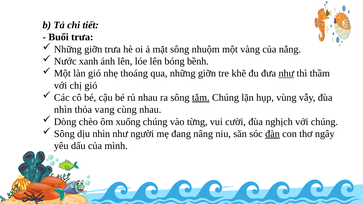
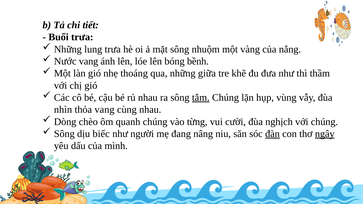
giỡn at (93, 49): giỡn -> lung
Nước xanh: xanh -> vang
qua những giỡn: giỡn -> giữa
như at (286, 73) underline: present -> none
xuống: xuống -> quanh
dịu nhìn: nhìn -> biếc
ngây underline: none -> present
